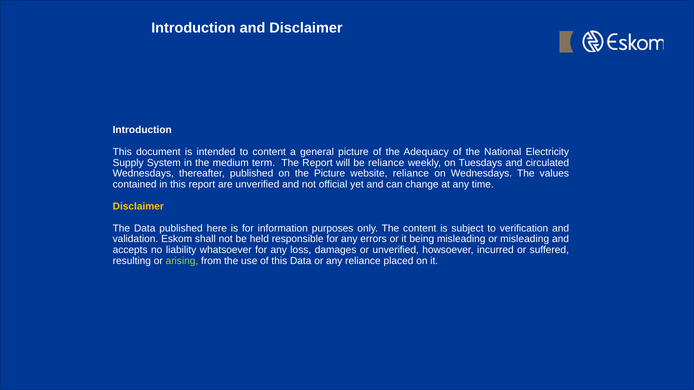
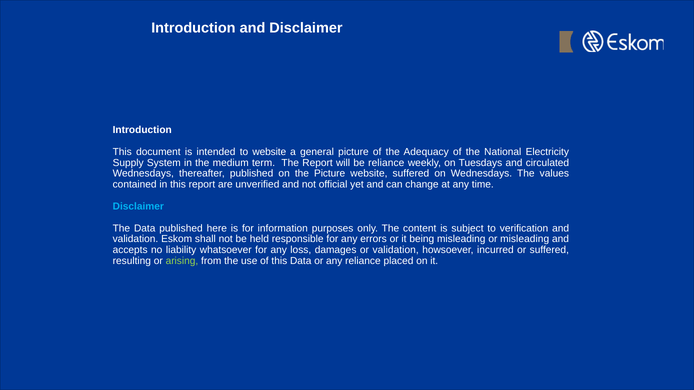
to content: content -> website
website reliance: reliance -> suffered
Disclaimer at (138, 207) colour: yellow -> light blue
or unverified: unverified -> validation
